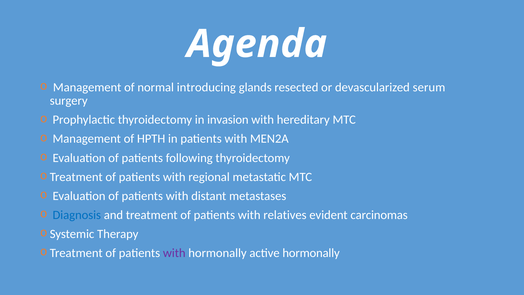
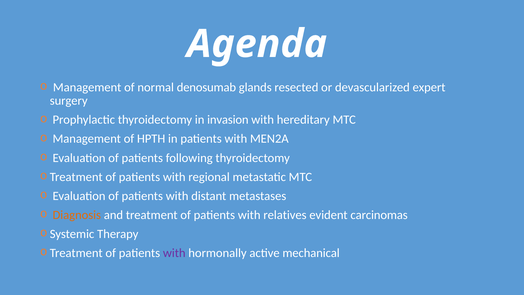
introducing: introducing -> denosumab
serum: serum -> expert
Diagnosis colour: blue -> orange
active hormonally: hormonally -> mechanical
